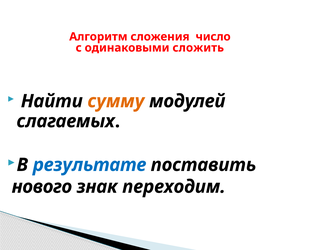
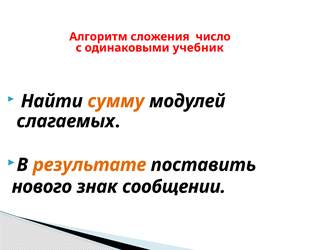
сложить: сложить -> учебник
результате colour: blue -> orange
переходим: переходим -> сообщении
